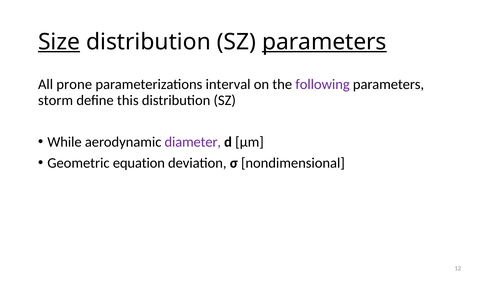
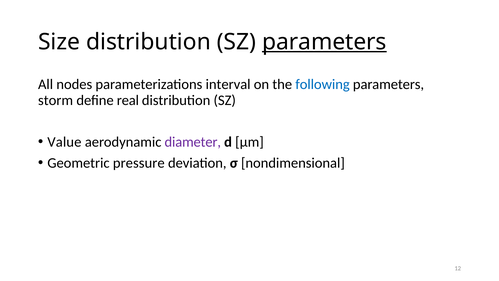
Size underline: present -> none
prone: prone -> nodes
following colour: purple -> blue
this: this -> real
While: While -> Value
equation: equation -> pressure
